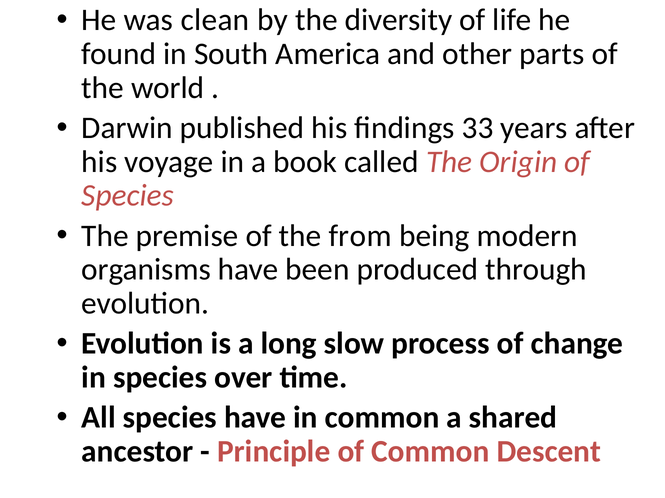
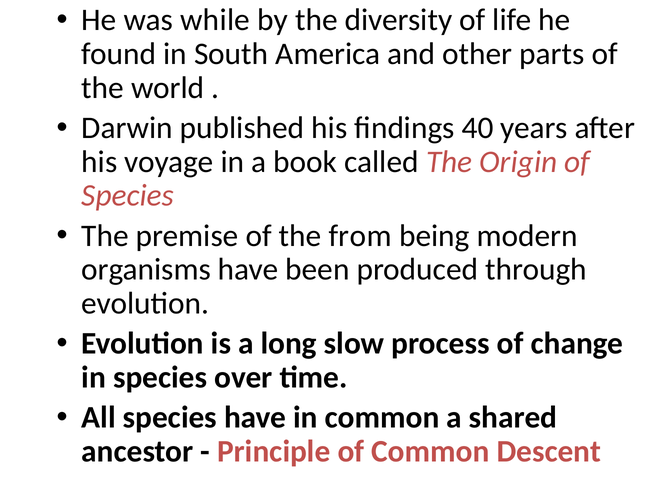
clean: clean -> while
33: 33 -> 40
